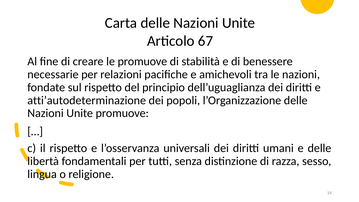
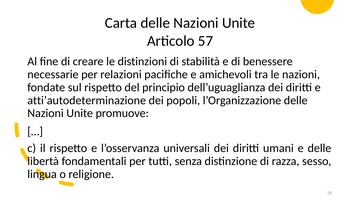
67: 67 -> 57
le promuove: promuove -> distinzioni
